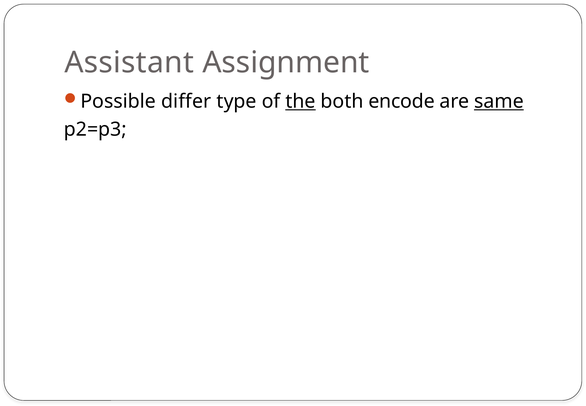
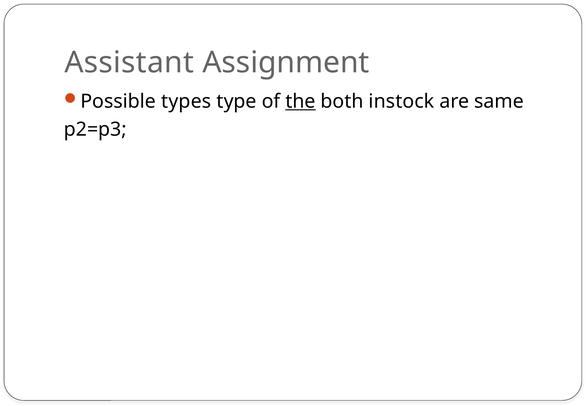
differ: differ -> types
encode: encode -> instock
same underline: present -> none
